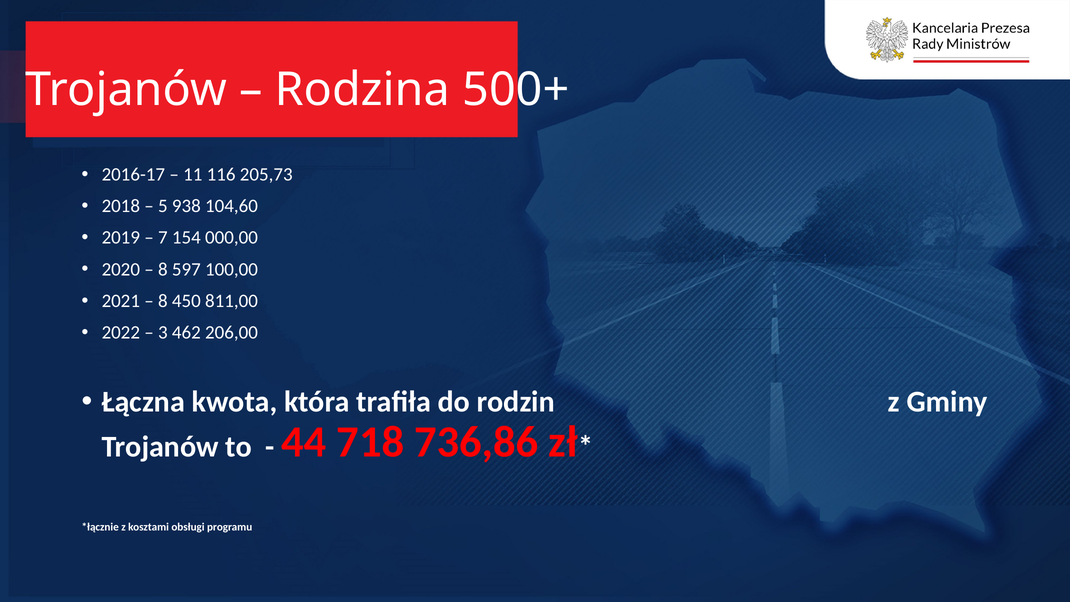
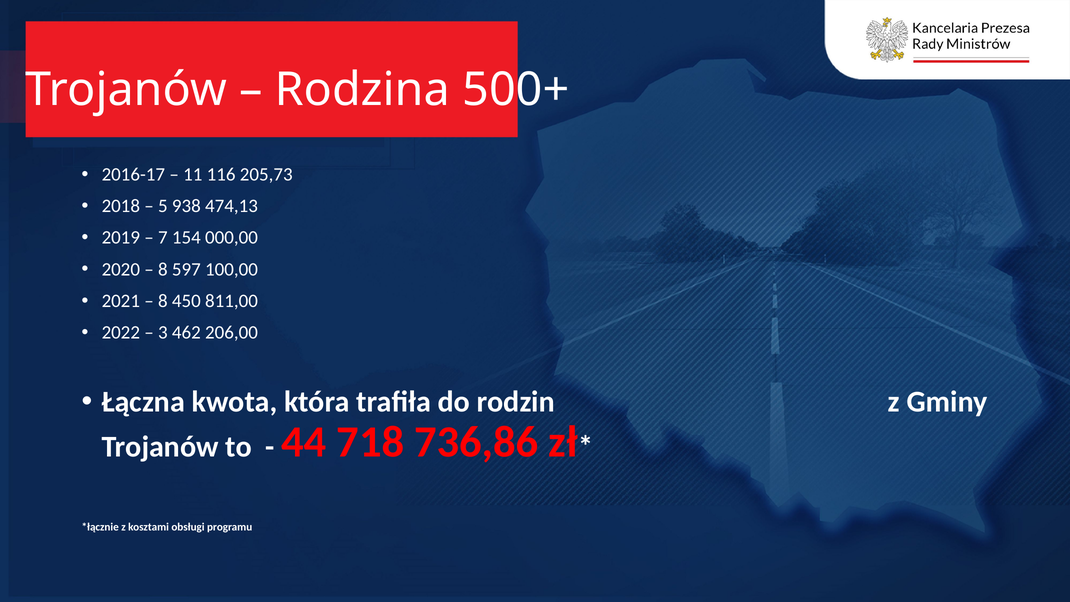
104,60: 104,60 -> 474,13
